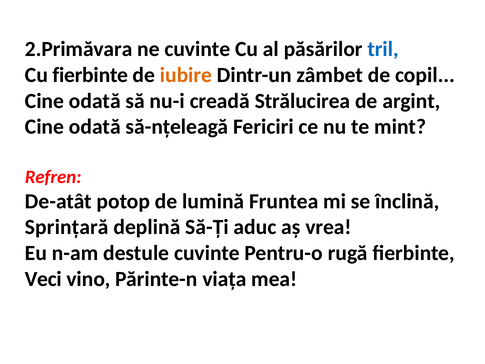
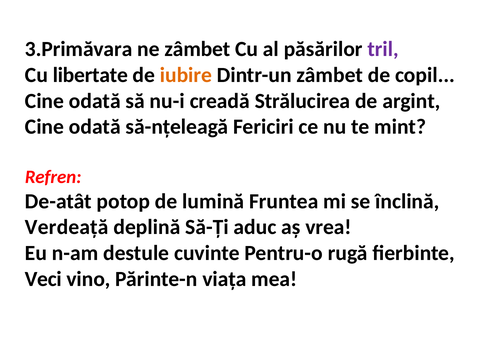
2.Primăvara: 2.Primăvara -> 3.Primăvara
ne cuvinte: cuvinte -> zâmbet
tril colour: blue -> purple
Cu fierbinte: fierbinte -> libertate
Sprinţară: Sprinţară -> Verdeaţă
